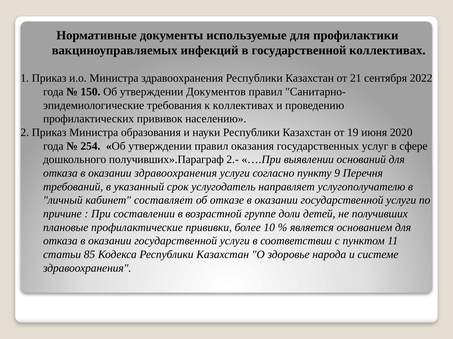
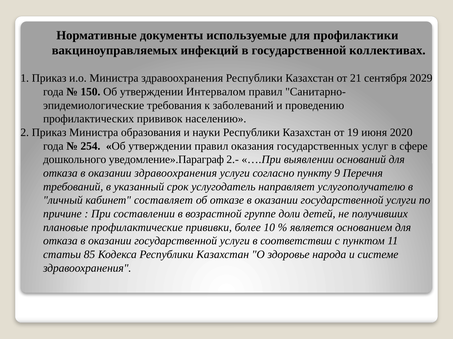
2022: 2022 -> 2029
Документов: Документов -> Интервалом
к коллективах: коллективах -> заболеваний
получивших».Параграф: получивших».Параграф -> уведомление».Параграф
